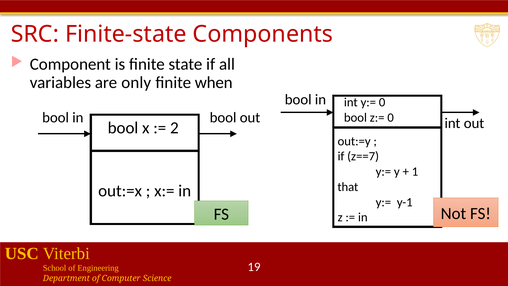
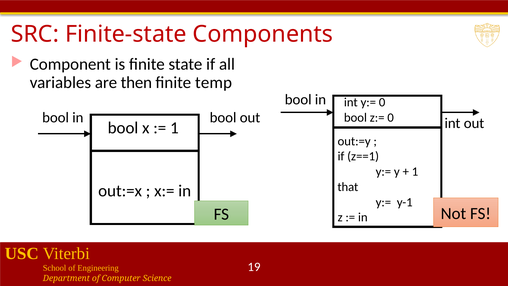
only: only -> then
when: when -> temp
2 at (174, 128): 2 -> 1
z==7: z==7 -> z==1
